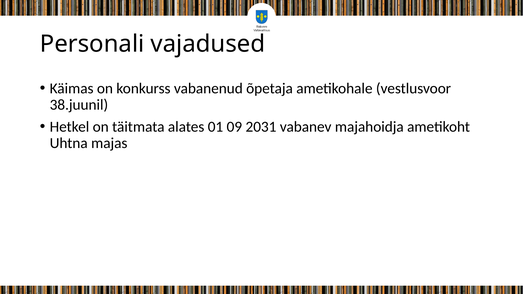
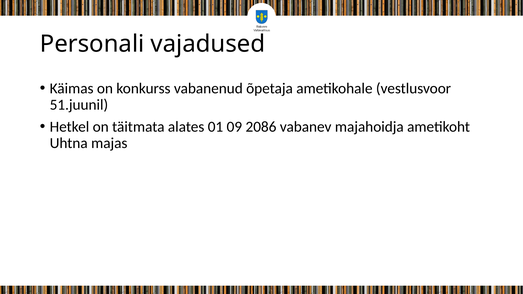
38.juunil: 38.juunil -> 51.juunil
2031: 2031 -> 2086
